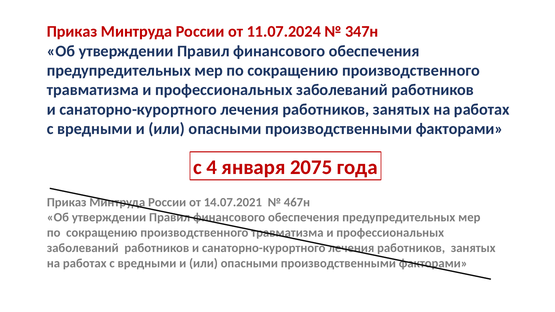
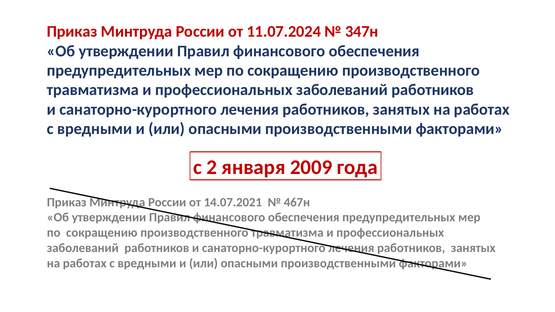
4: 4 -> 2
2075: 2075 -> 2009
